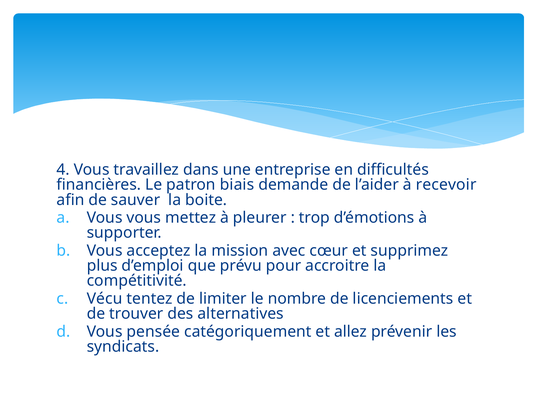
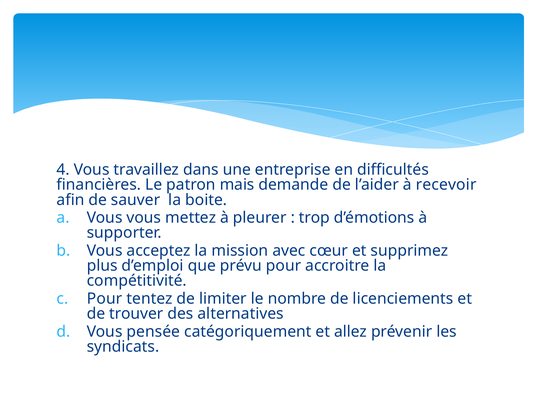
biais: biais -> mais
Vécu at (105, 298): Vécu -> Pour
